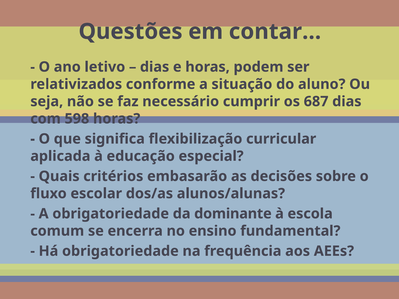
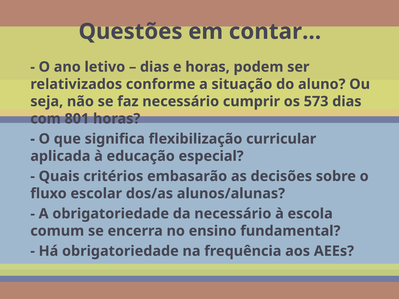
687: 687 -> 573
598: 598 -> 801
da dominante: dominante -> necessário
